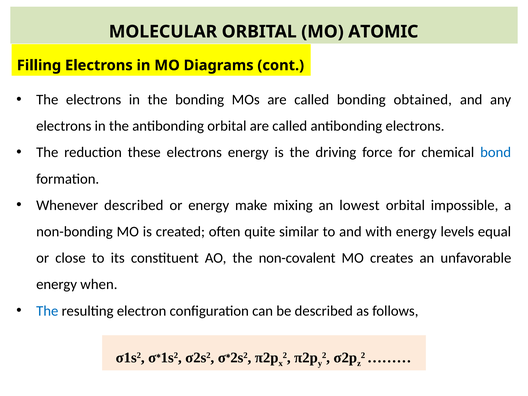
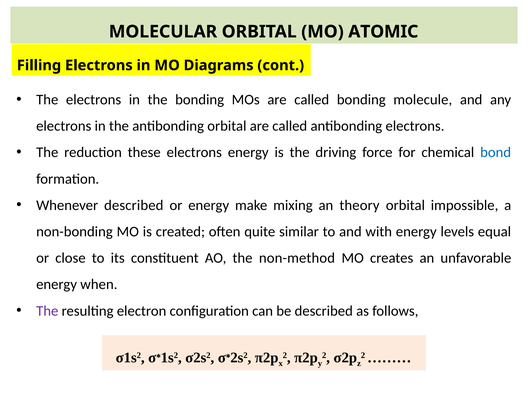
obtained: obtained -> molecule
lowest: lowest -> theory
non-covalent: non-covalent -> non-method
The at (47, 311) colour: blue -> purple
